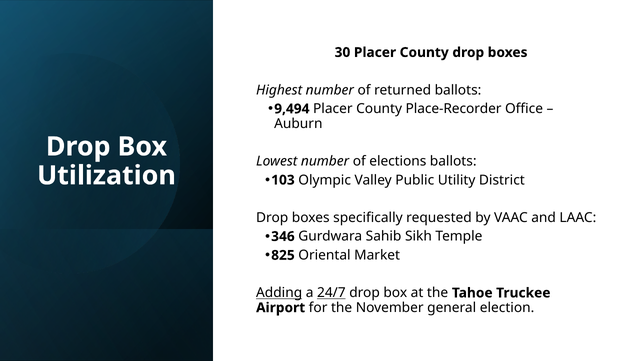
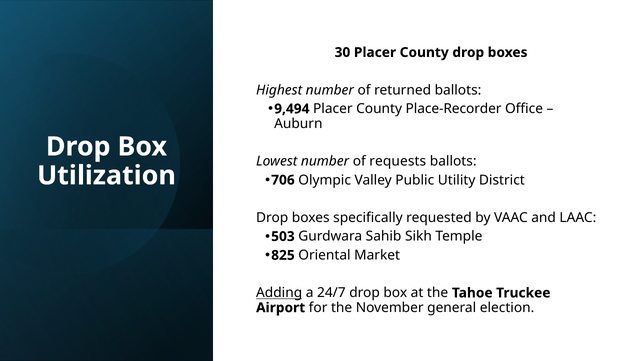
elections: elections -> requests
103: 103 -> 706
346: 346 -> 503
24/7 underline: present -> none
